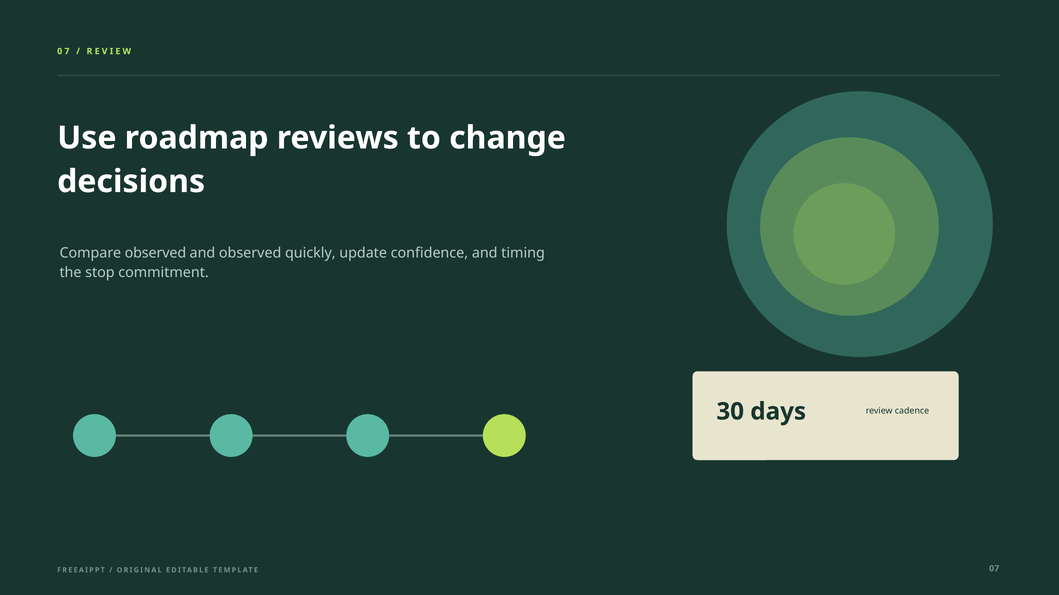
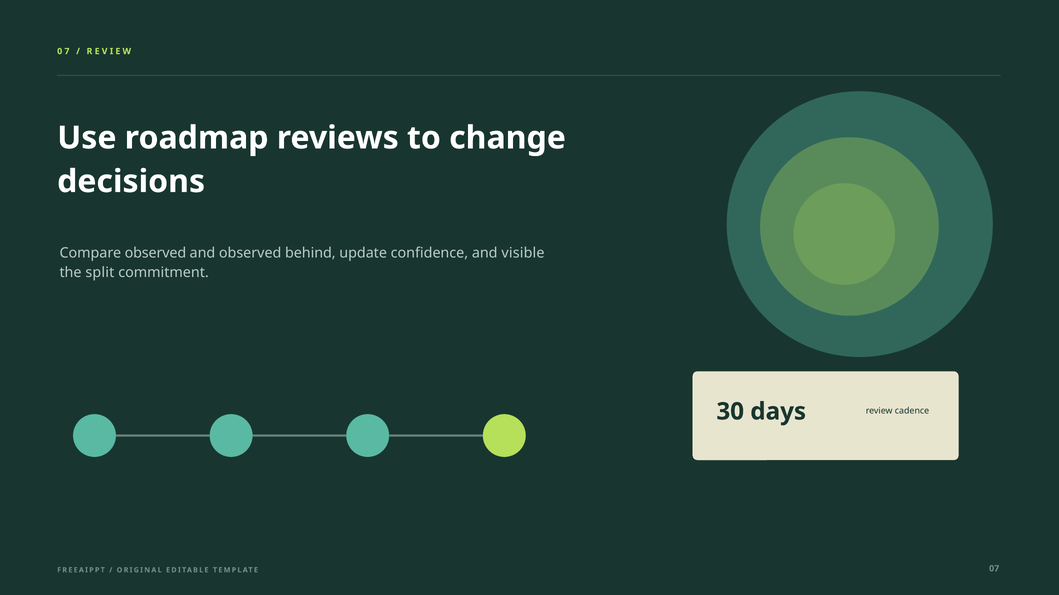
quickly: quickly -> behind
timing: timing -> visible
stop: stop -> split
